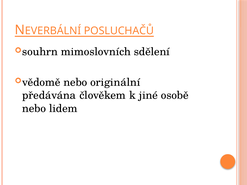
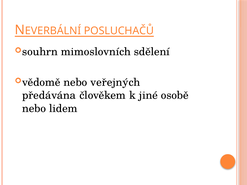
originální: originální -> veřejných
